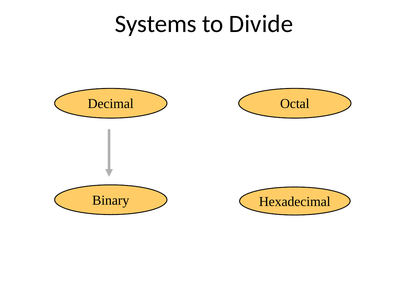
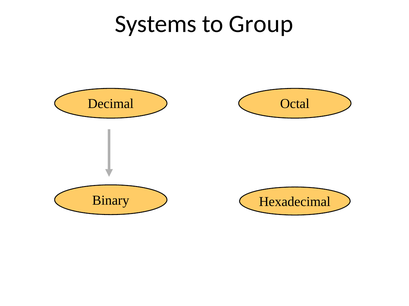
Divide: Divide -> Group
